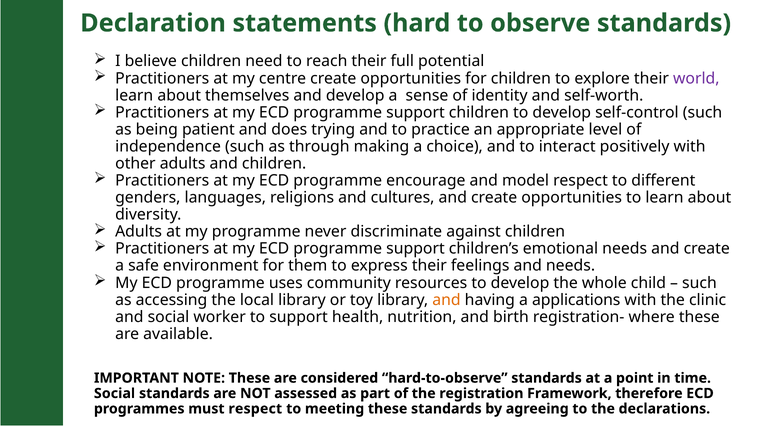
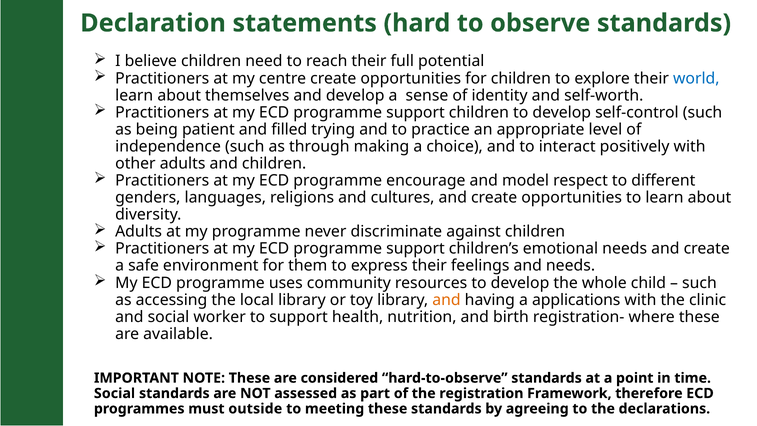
world colour: purple -> blue
does: does -> filled
must respect: respect -> outside
